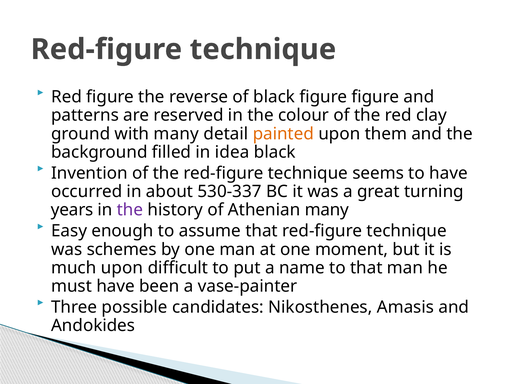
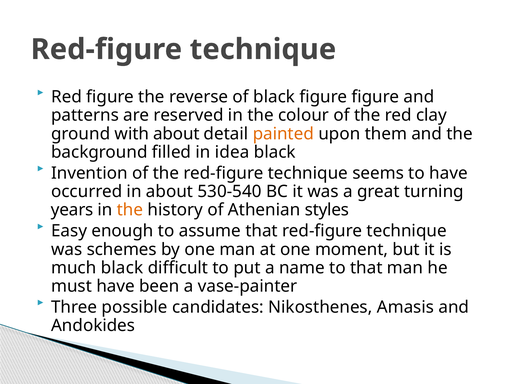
with many: many -> about
530-337: 530-337 -> 530-540
the at (130, 210) colour: purple -> orange
Athenian many: many -> styles
much upon: upon -> black
